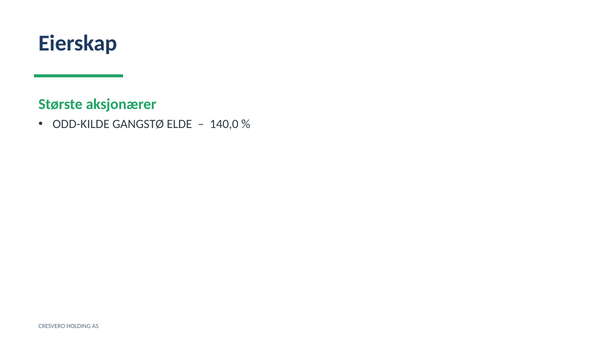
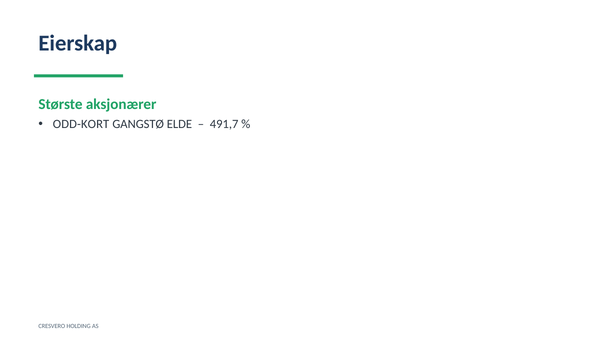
ODD-KILDE: ODD-KILDE -> ODD-KORT
140,0: 140,0 -> 491,7
